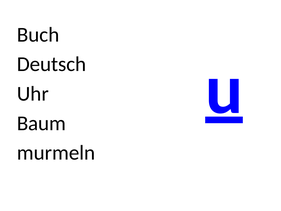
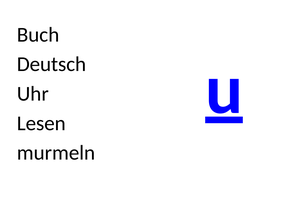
Baum: Baum -> Lesen
